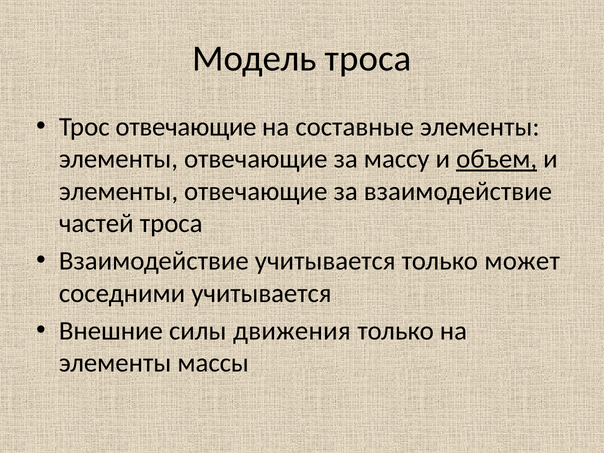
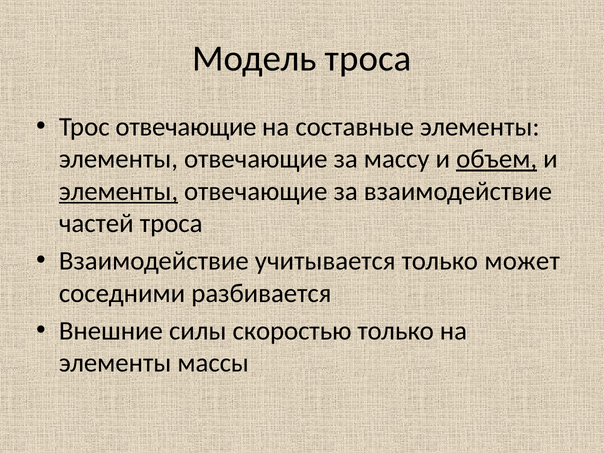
элементы at (119, 191) underline: none -> present
соседними учитывается: учитывается -> разбивается
движения: движения -> скоростью
